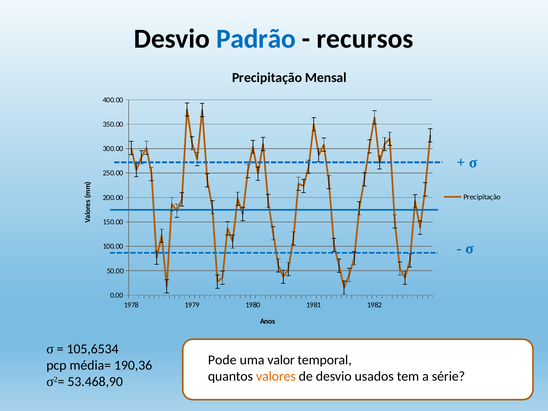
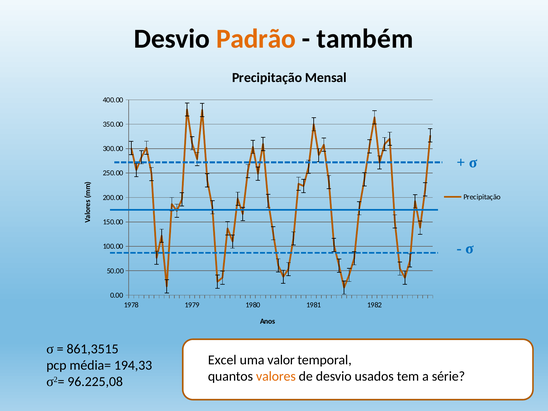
Padrão colour: blue -> orange
recursos: recursos -> também
105,6534: 105,6534 -> 861,3515
Pode: Pode -> Excel
190,36: 190,36 -> 194,33
53.468,90: 53.468,90 -> 96.225,08
